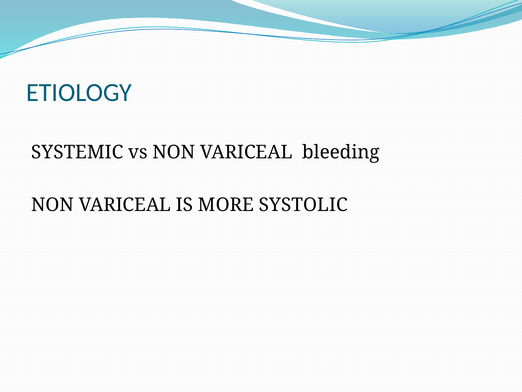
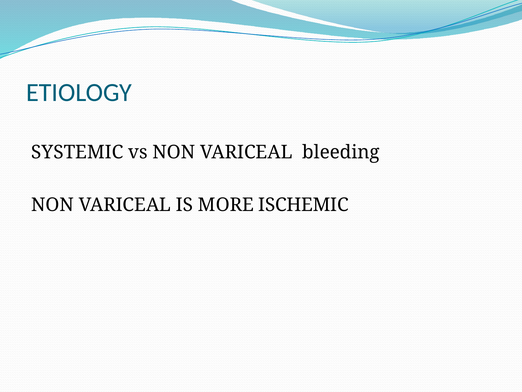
SYSTOLIC: SYSTOLIC -> ISCHEMIC
